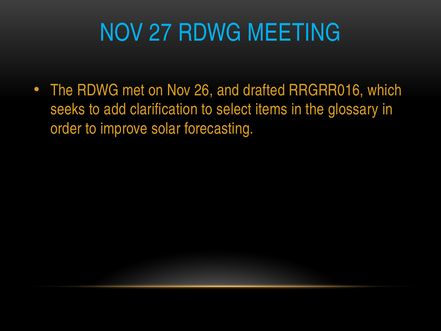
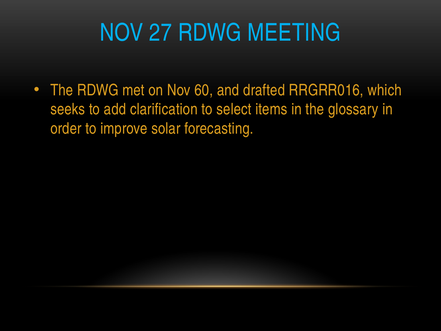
26: 26 -> 60
